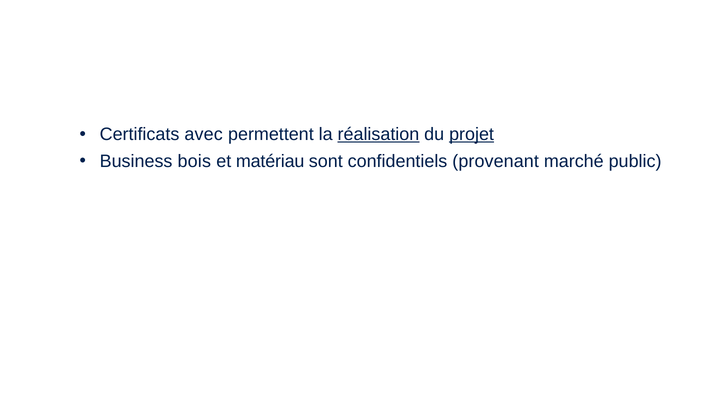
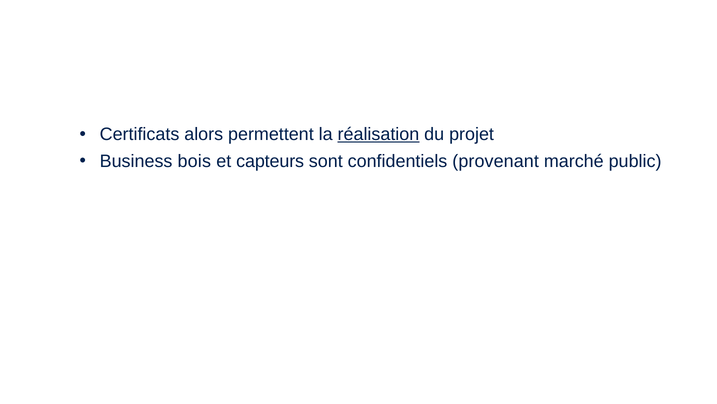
avec: avec -> alors
projet underline: present -> none
matériau: matériau -> capteurs
